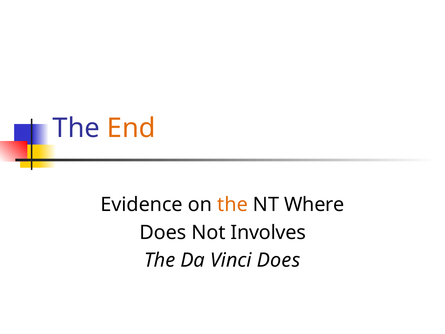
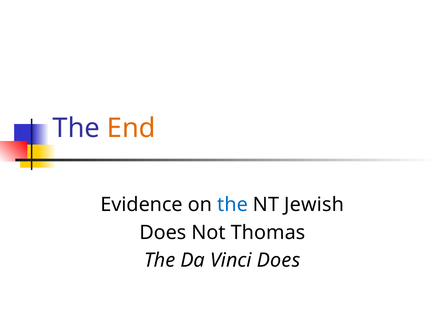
the at (233, 205) colour: orange -> blue
Where: Where -> Jewish
Involves: Involves -> Thomas
